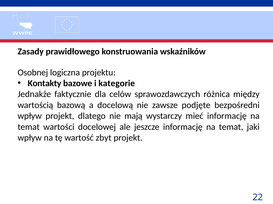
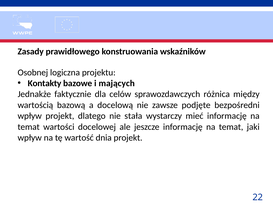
kategorie: kategorie -> mających
mają: mają -> stała
zbyt: zbyt -> dnia
